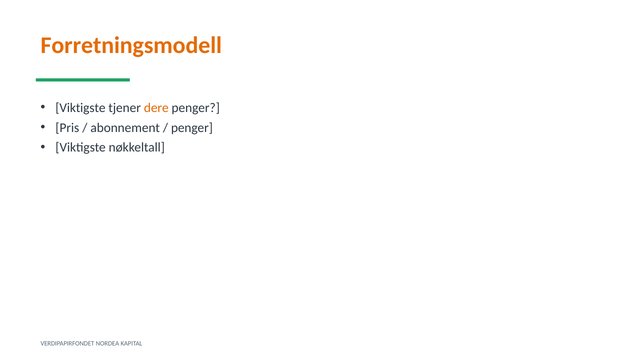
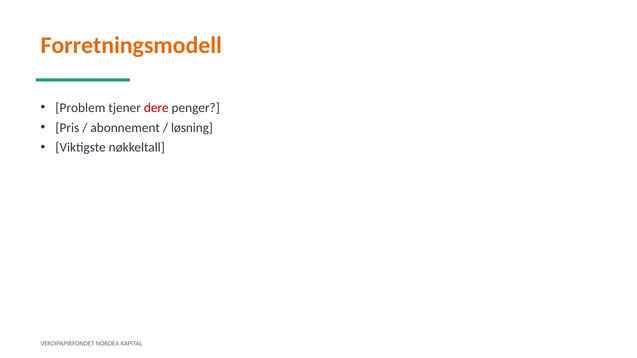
Viktigste at (80, 108): Viktigste -> Problem
dere colour: orange -> red
penger at (192, 128): penger -> løsning
